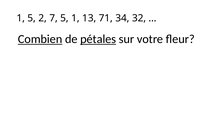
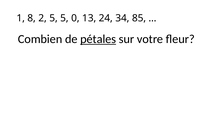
1 5: 5 -> 8
2 7: 7 -> 5
5 1: 1 -> 0
71: 71 -> 24
32: 32 -> 85
Combien underline: present -> none
